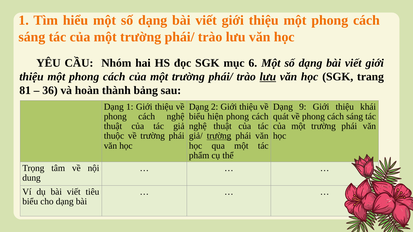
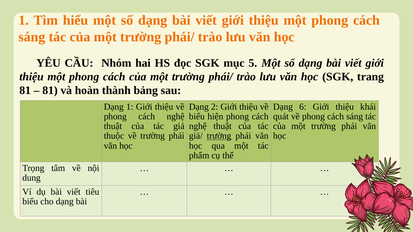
6: 6 -> 5
lưu at (268, 77) underline: present -> none
36 at (50, 91): 36 -> 81
9: 9 -> 6
